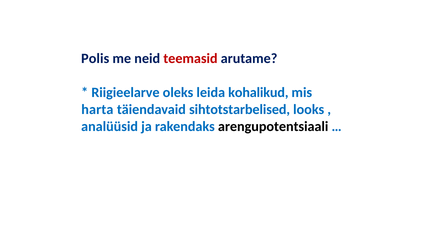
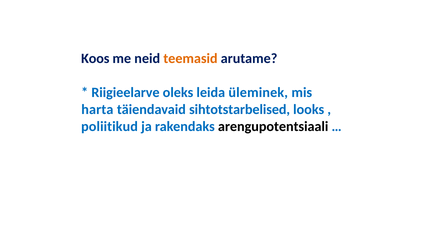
Polis: Polis -> Koos
teemasid colour: red -> orange
kohalikud: kohalikud -> üleminek
analüüsid: analüüsid -> poliitikud
